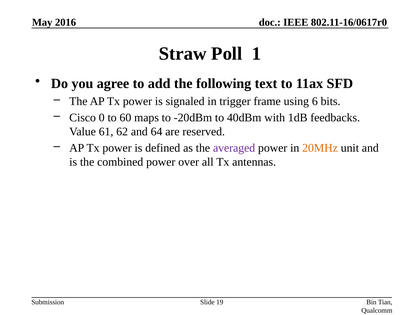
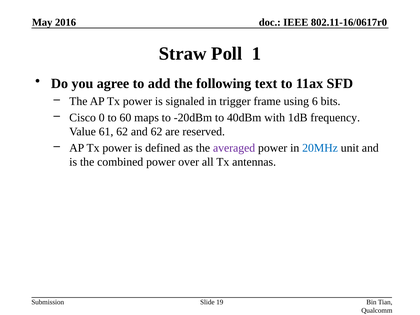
feedbacks: feedbacks -> frequency
and 64: 64 -> 62
20MHz colour: orange -> blue
